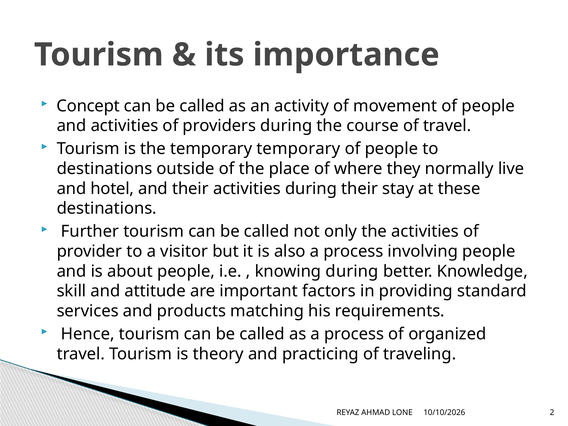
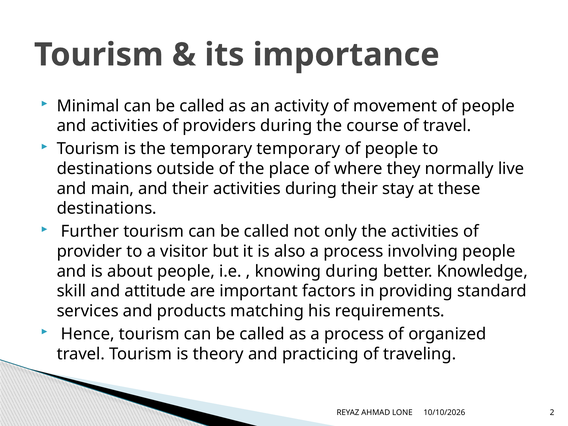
Concept: Concept -> Minimal
hotel: hotel -> main
